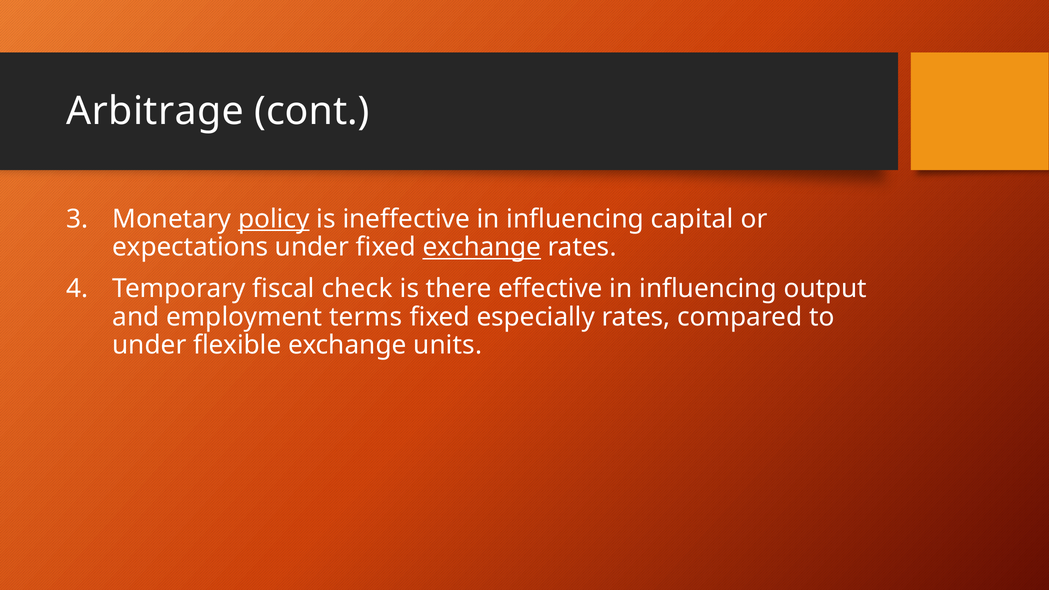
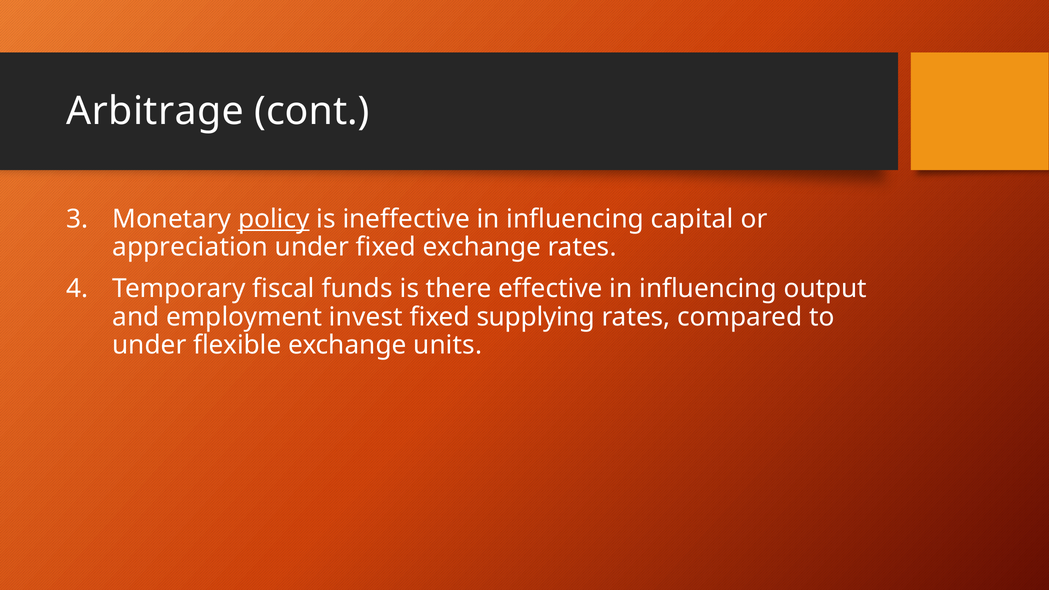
expectations: expectations -> appreciation
exchange at (482, 247) underline: present -> none
check: check -> funds
terms: terms -> invest
especially: especially -> supplying
